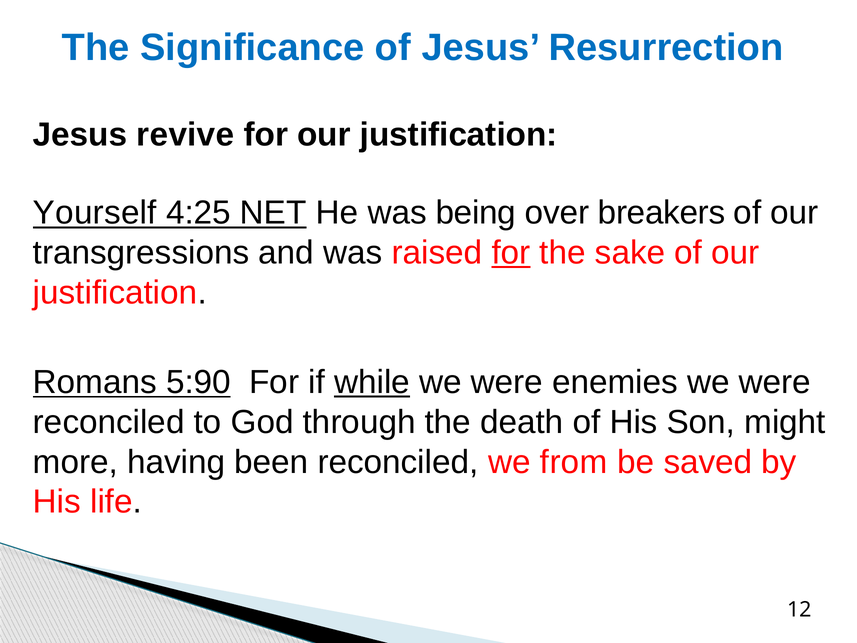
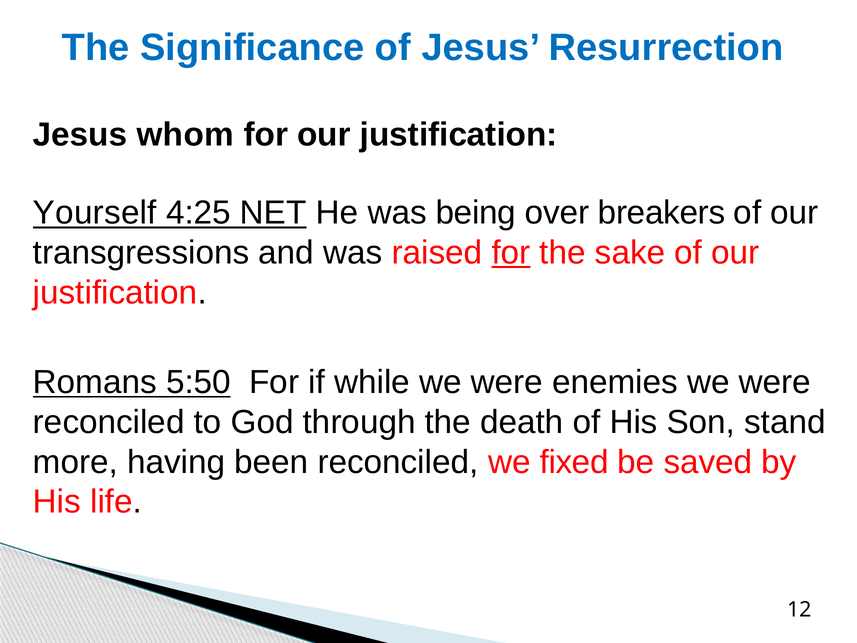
revive: revive -> whom
5:90: 5:90 -> 5:50
while underline: present -> none
might: might -> stand
from: from -> fixed
